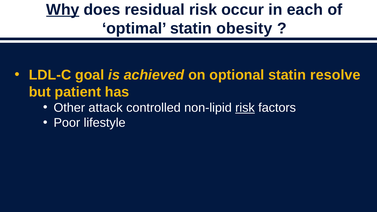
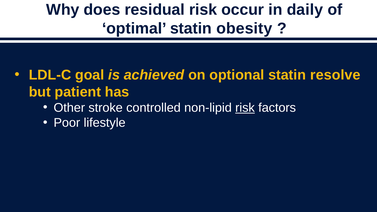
Why underline: present -> none
each: each -> daily
attack: attack -> stroke
